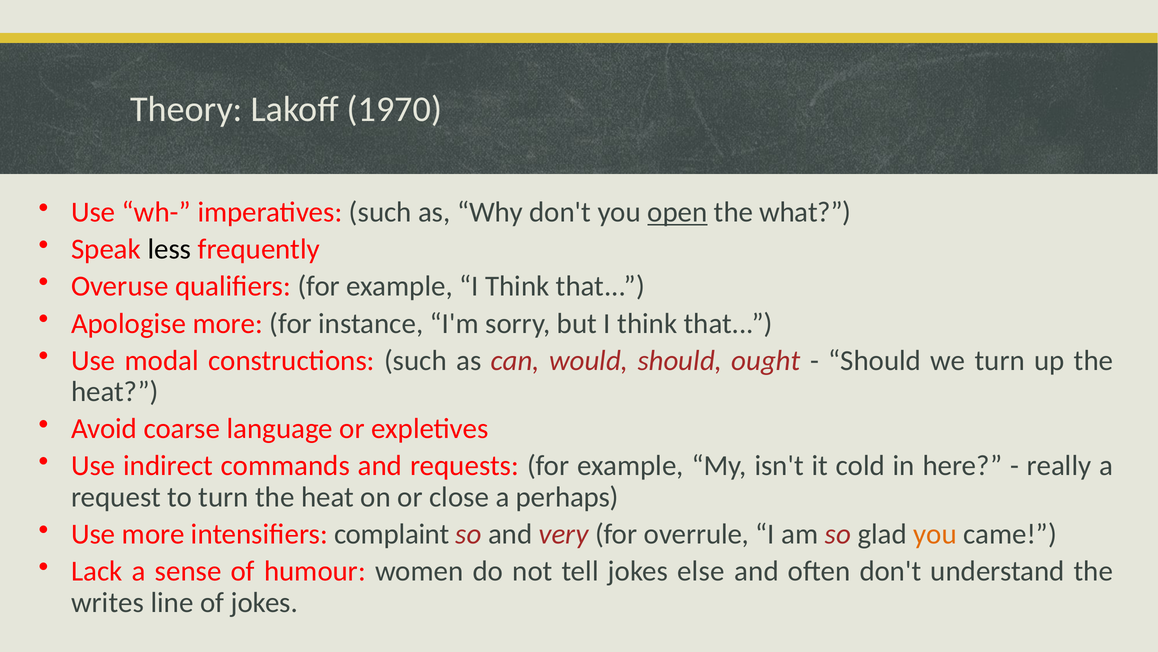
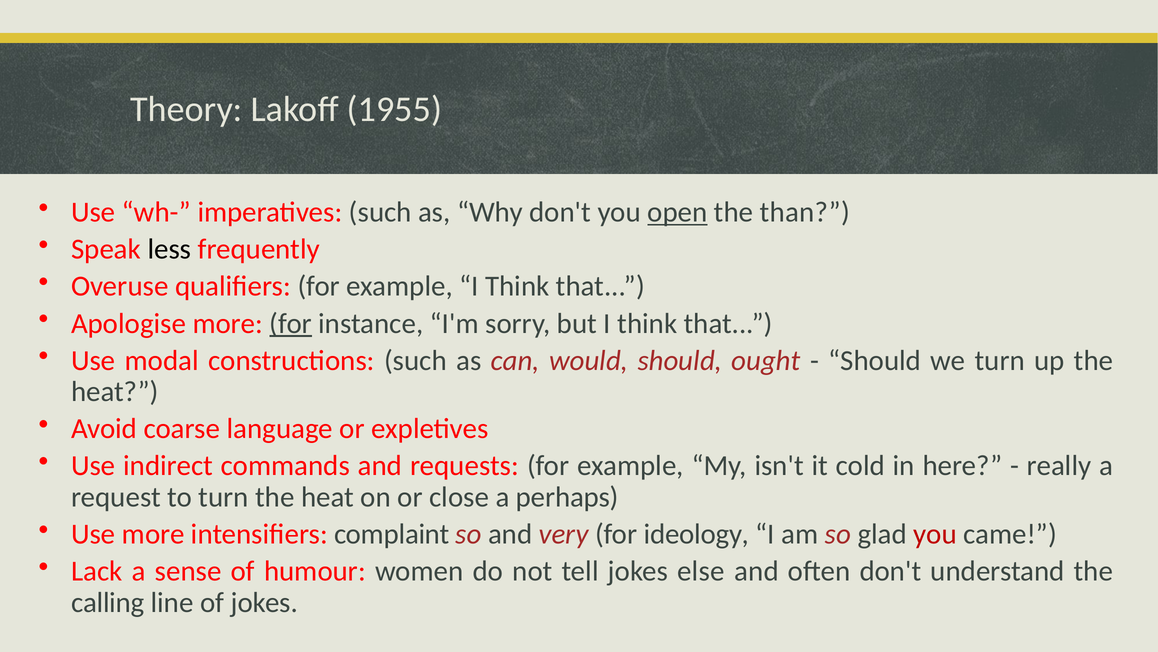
1970: 1970 -> 1955
what: what -> than
for at (291, 323) underline: none -> present
overrule: overrule -> ideology
you at (935, 534) colour: orange -> red
writes: writes -> calling
